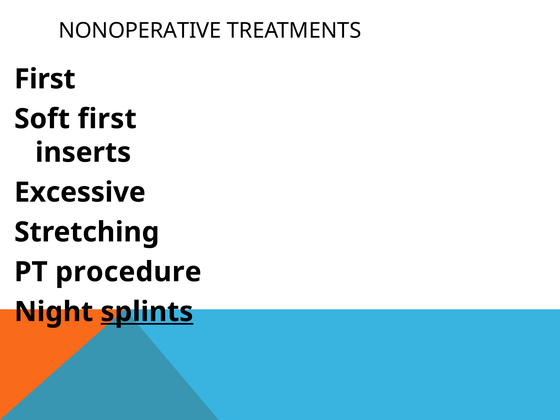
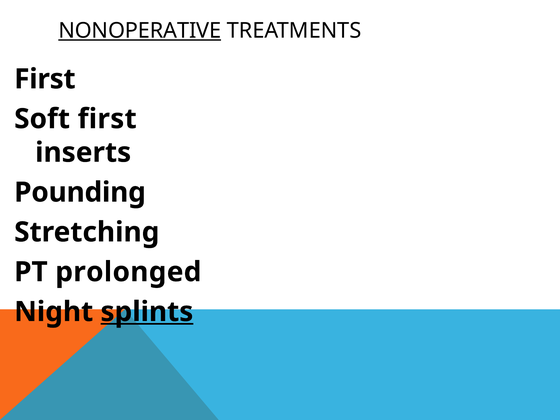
NONOPERATIVE underline: none -> present
Excessive: Excessive -> Pounding
procedure: procedure -> prolonged
